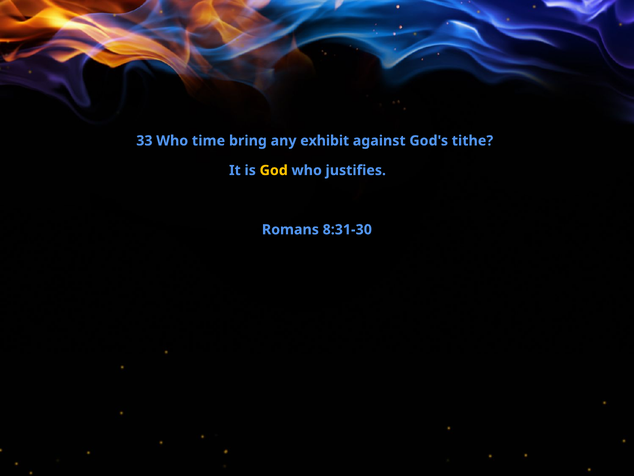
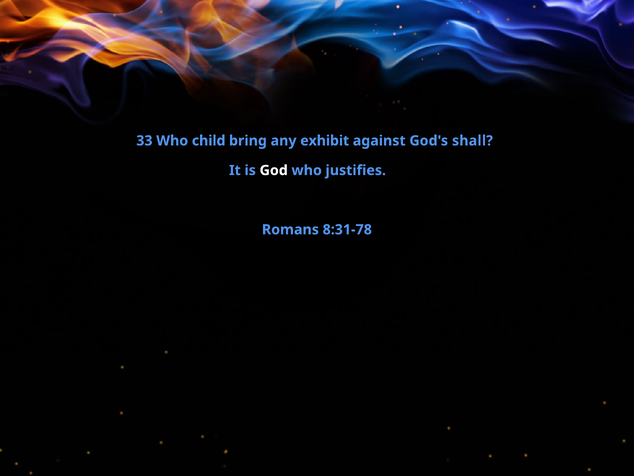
time: time -> child
tithe: tithe -> shall
God colour: yellow -> white
8:31-30: 8:31-30 -> 8:31-78
